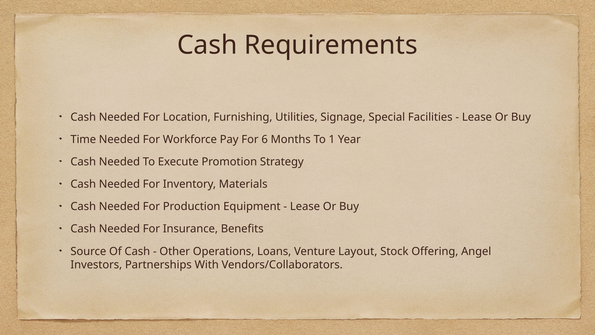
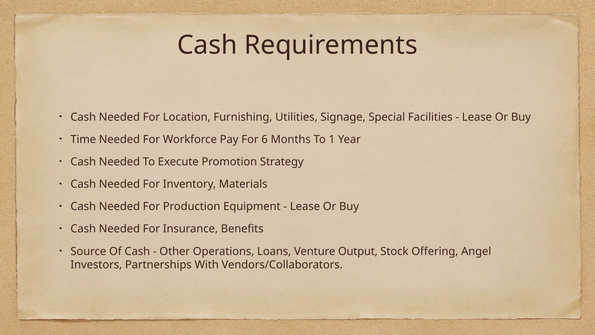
Layout: Layout -> Output
